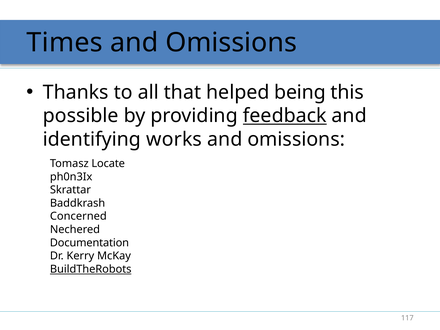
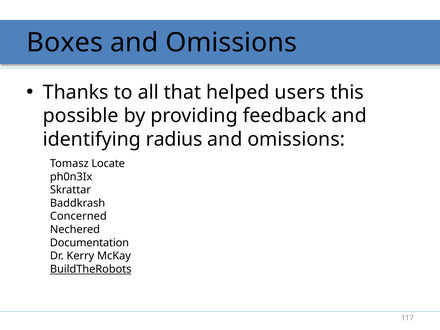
Times: Times -> Boxes
being: being -> users
feedback underline: present -> none
works: works -> radius
